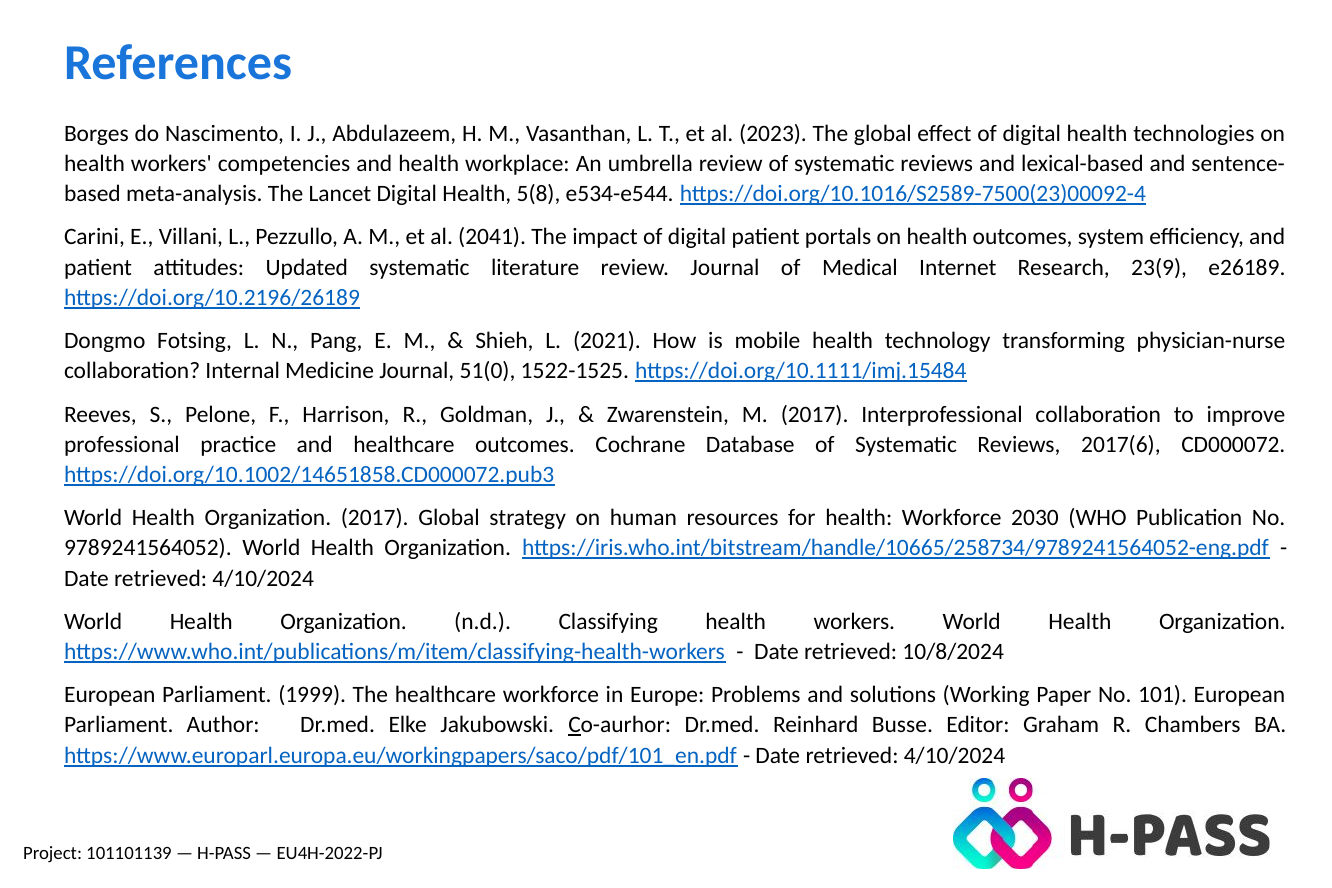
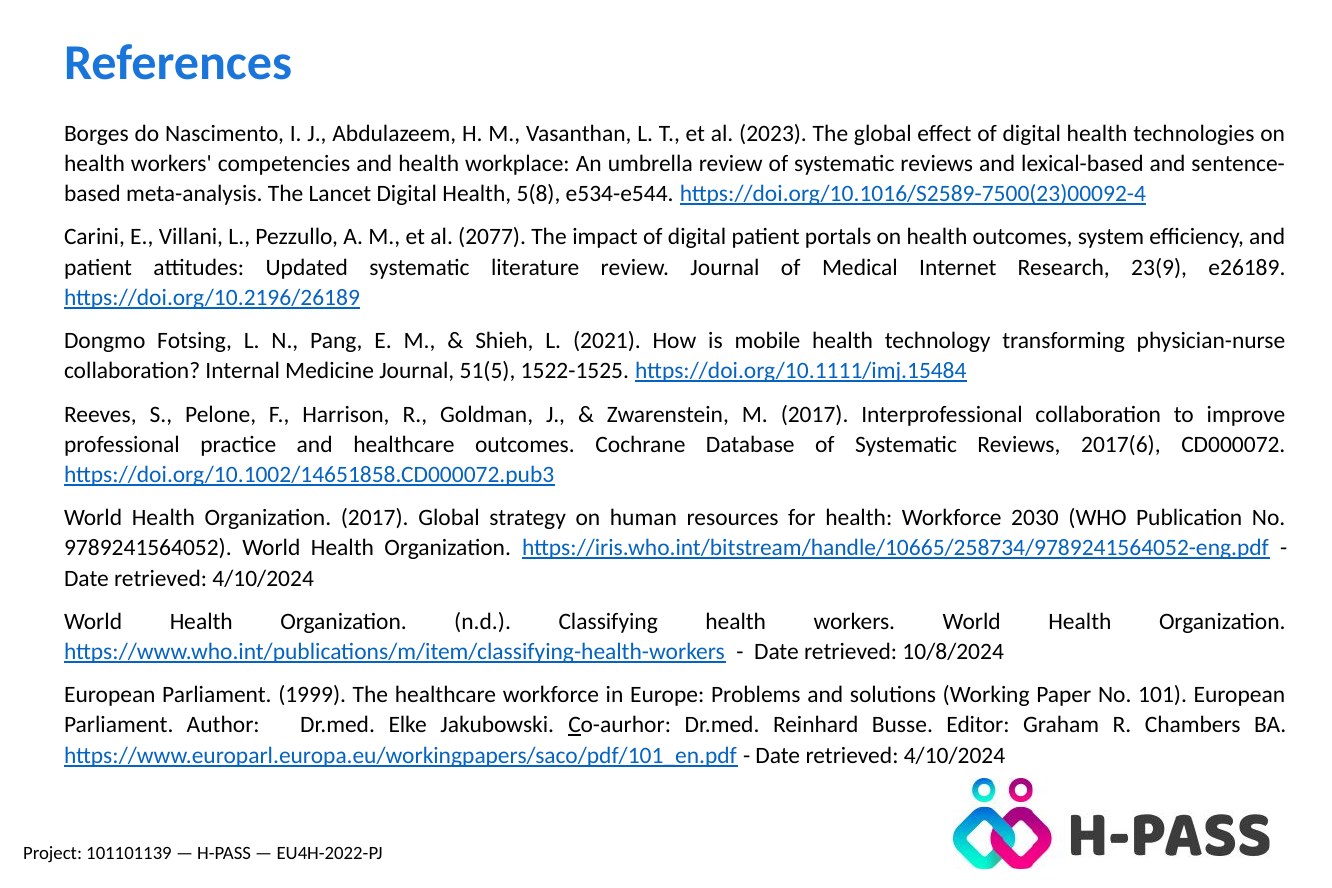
2041: 2041 -> 2077
51(0: 51(0 -> 51(5
